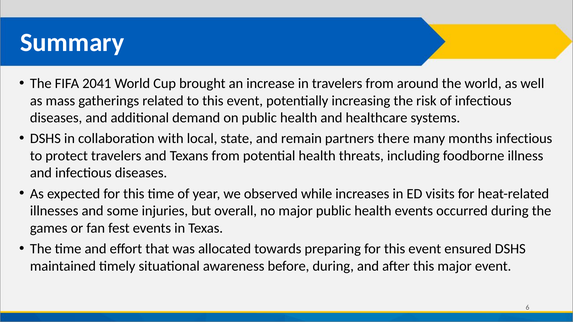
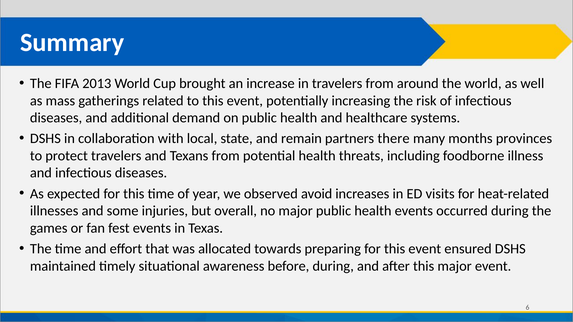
2041: 2041 -> 2013
months infectious: infectious -> provinces
while: while -> avoid
